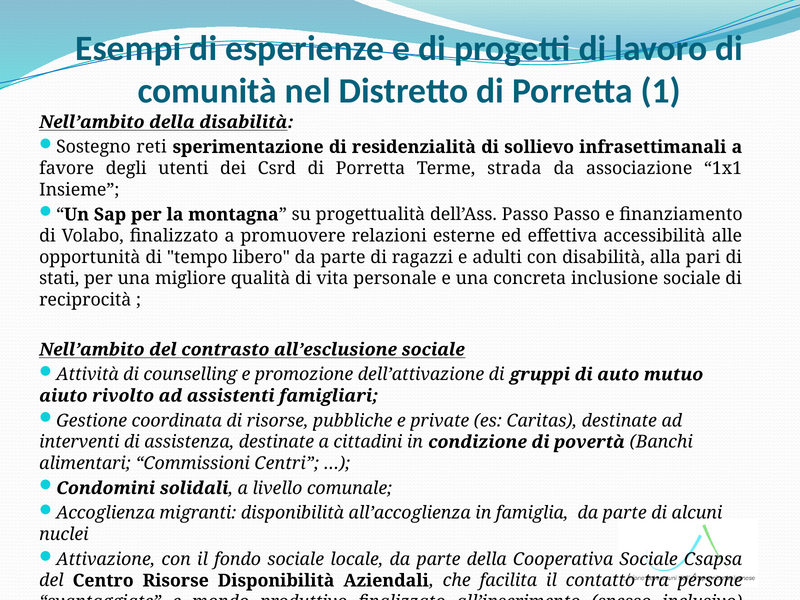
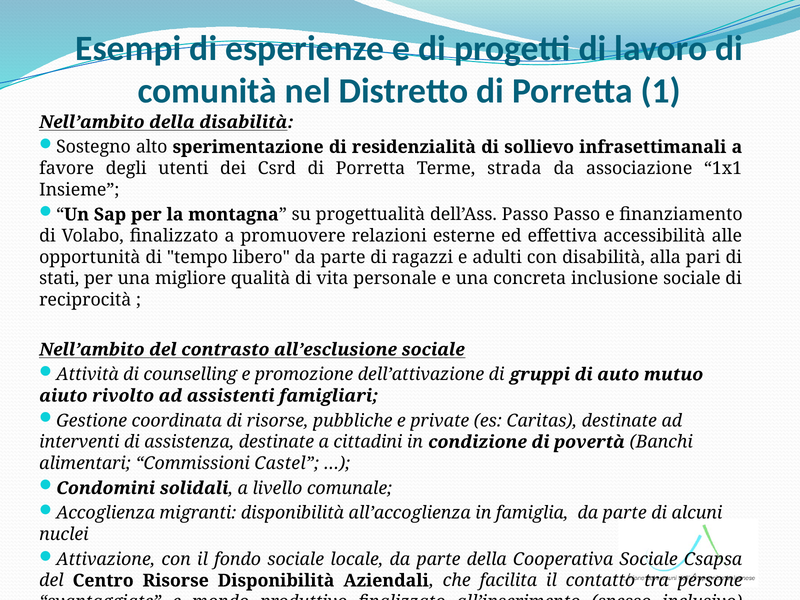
reti: reti -> alto
Centri: Centri -> Castel
